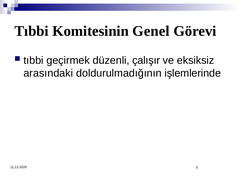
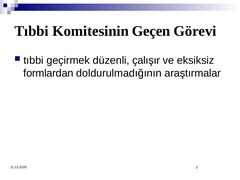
Genel: Genel -> Geçen
arasındaki: arasındaki -> formlardan
işlemlerinde: işlemlerinde -> araştırmalar
